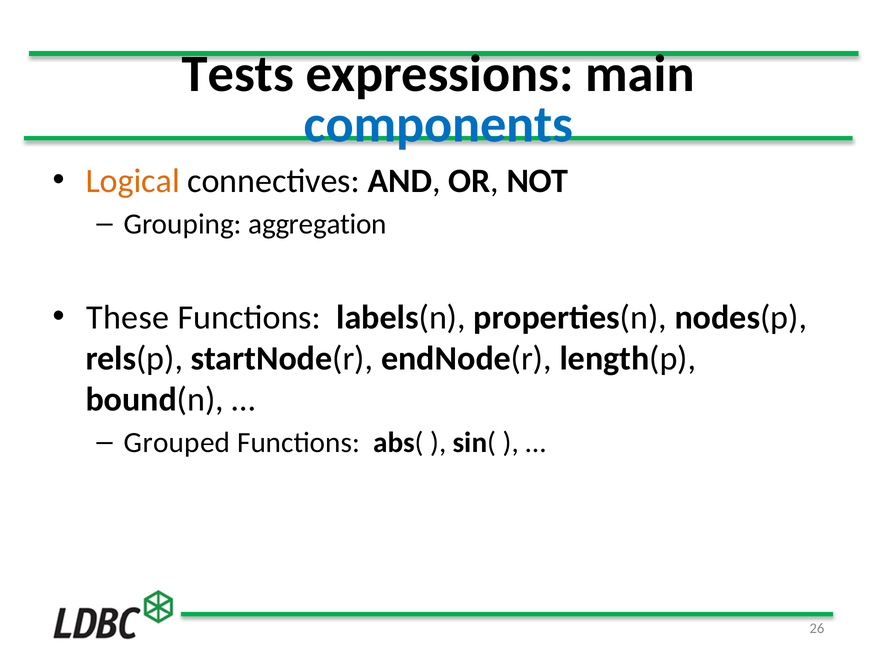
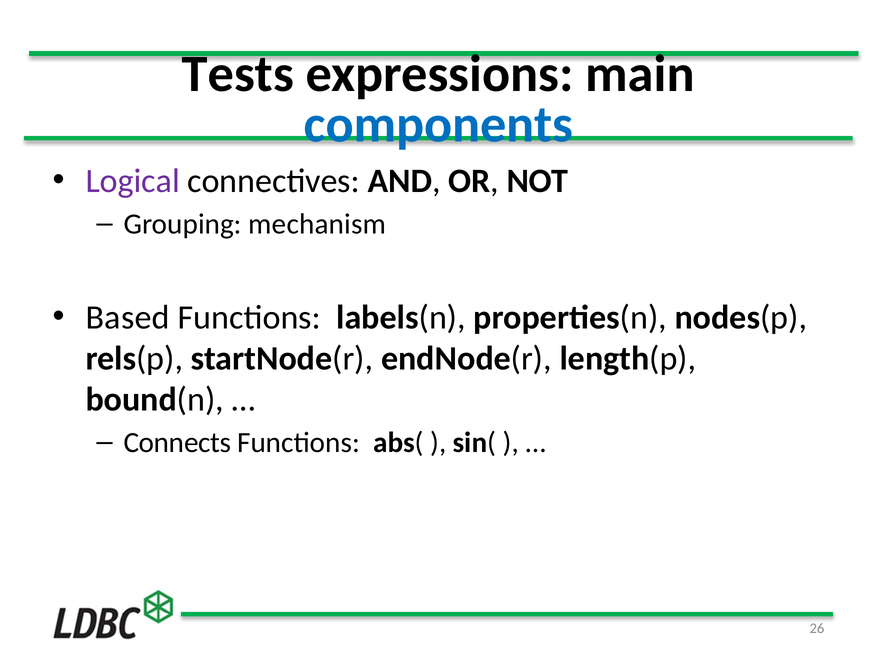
Logical colour: orange -> purple
aggregation: aggregation -> mechanism
These: These -> Based
Grouped: Grouped -> Connects
